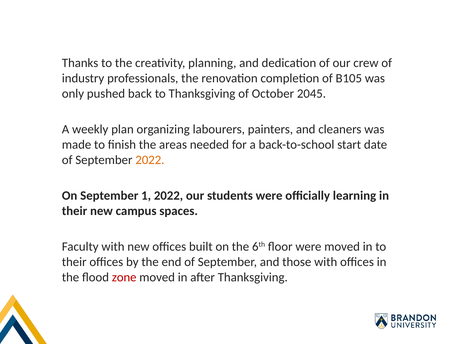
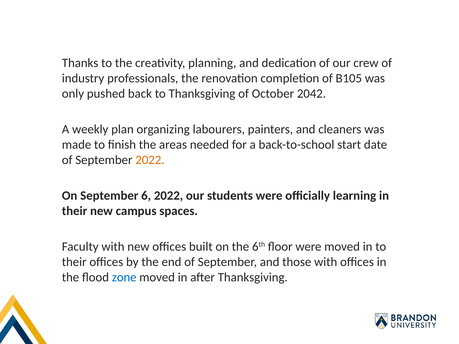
2045: 2045 -> 2042
1: 1 -> 6
zone colour: red -> blue
